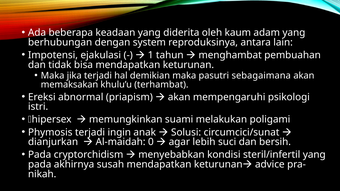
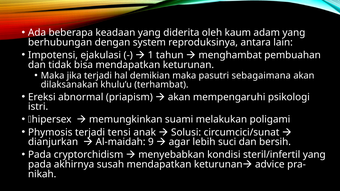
memaksakan: memaksakan -> dilaksanakan
ingin: ingin -> tensi
0: 0 -> 9
